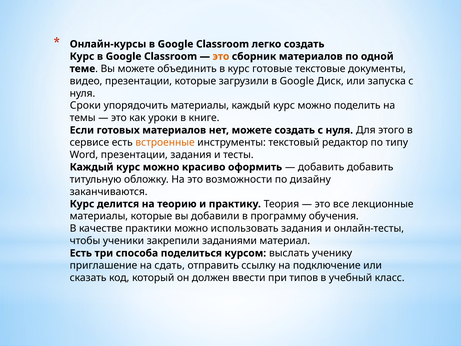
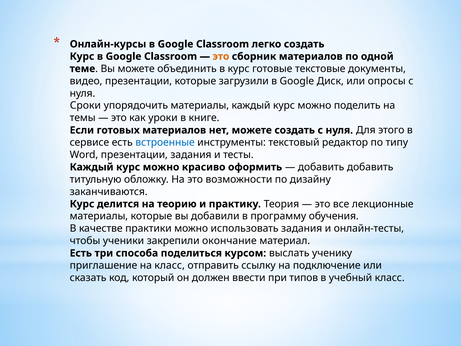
запуска: запуска -> опросы
встроенные colour: orange -> blue
заданиями: заданиями -> окончание
на сдать: сдать -> класс
